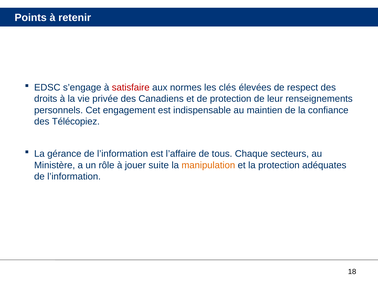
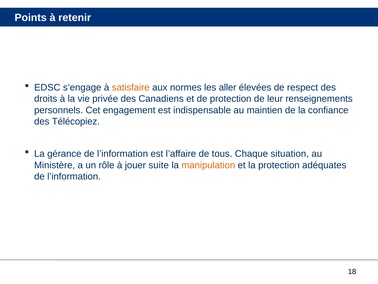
satisfaire colour: red -> orange
clés: clés -> aller
secteurs: secteurs -> situation
